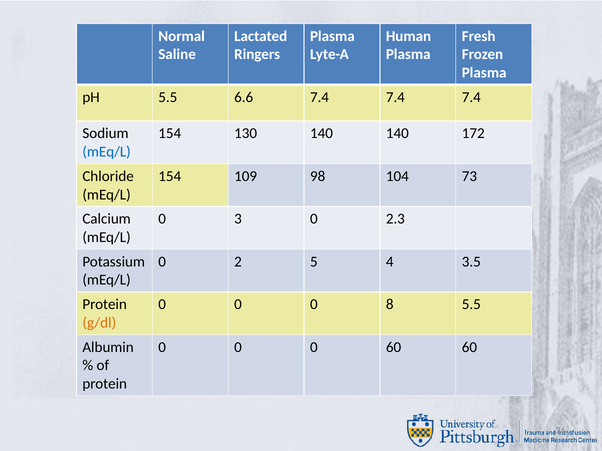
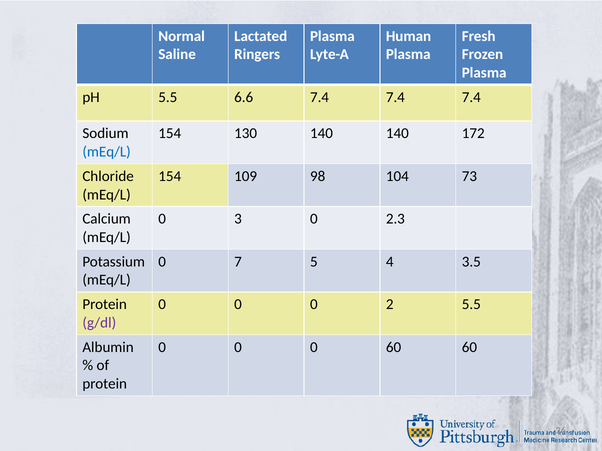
2: 2 -> 7
8: 8 -> 2
g/dl colour: orange -> purple
